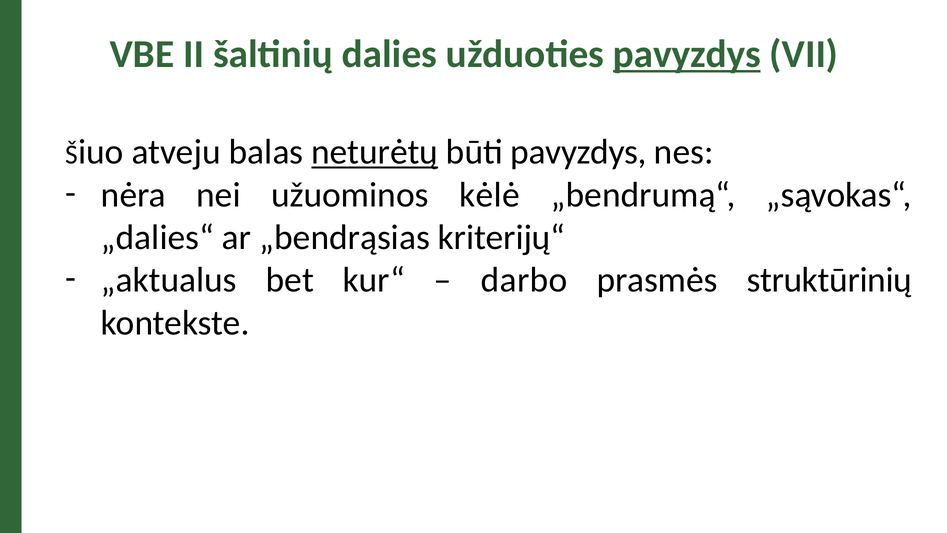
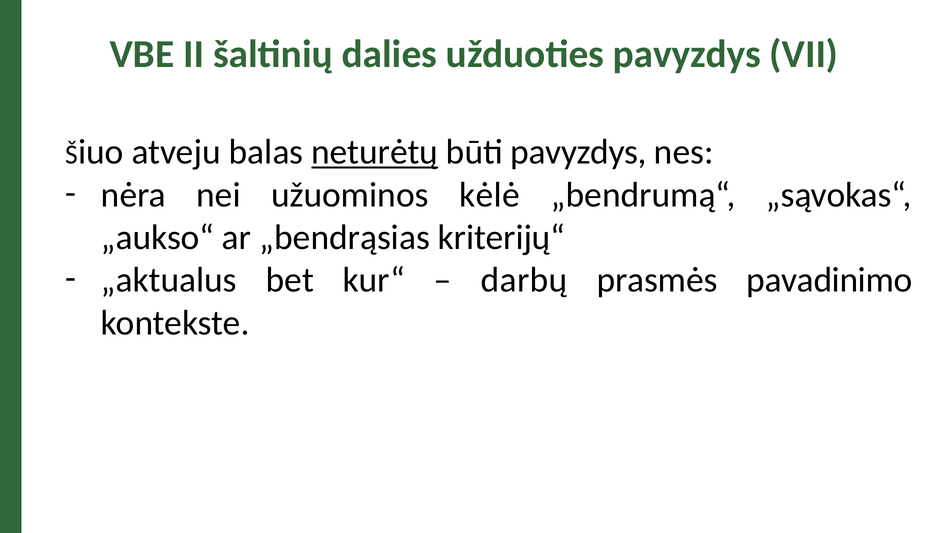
pavyzdys at (687, 54) underline: present -> none
„dalies“: „dalies“ -> „aukso“
darbo: darbo -> darbų
struktūrinių: struktūrinių -> pavadinimo
